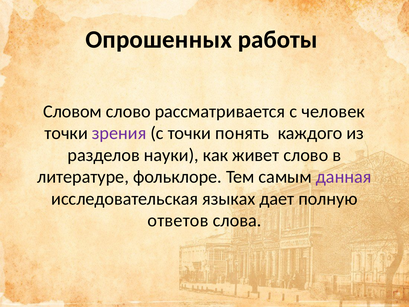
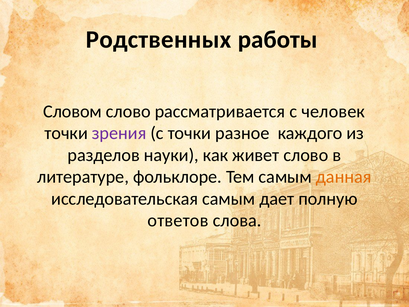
Опрошенных: Опрошенных -> Родственных
понять: понять -> разное
данная colour: purple -> orange
исследовательская языках: языках -> самым
